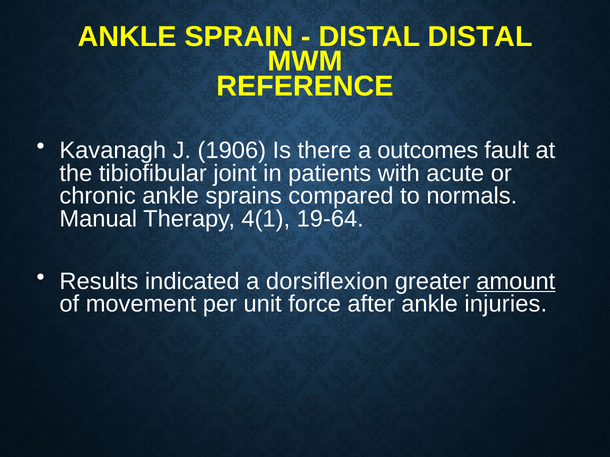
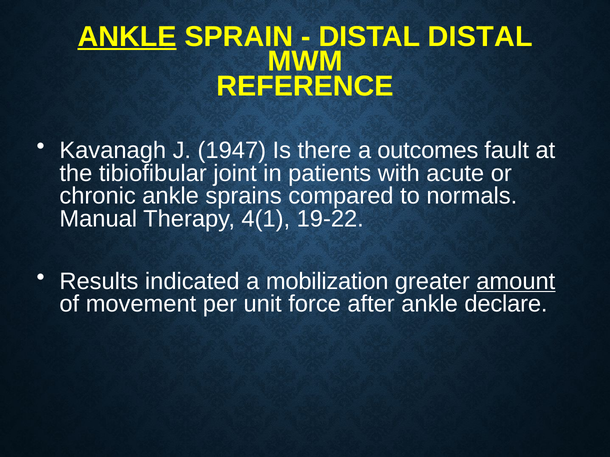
ANKLE at (127, 37) underline: none -> present
1906: 1906 -> 1947
19-64: 19-64 -> 19-22
dorsiflexion: dorsiflexion -> mobilization
injuries: injuries -> declare
